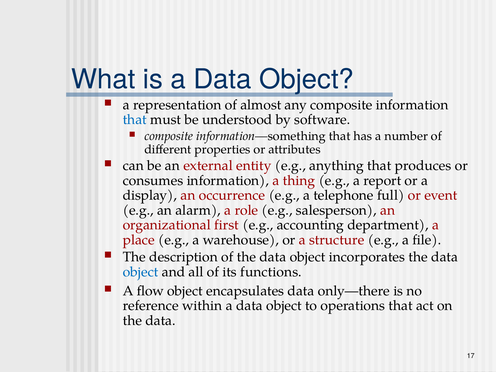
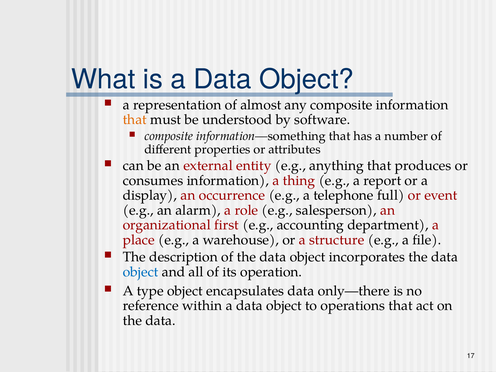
that at (135, 120) colour: blue -> orange
functions: functions -> operation
flow: flow -> type
